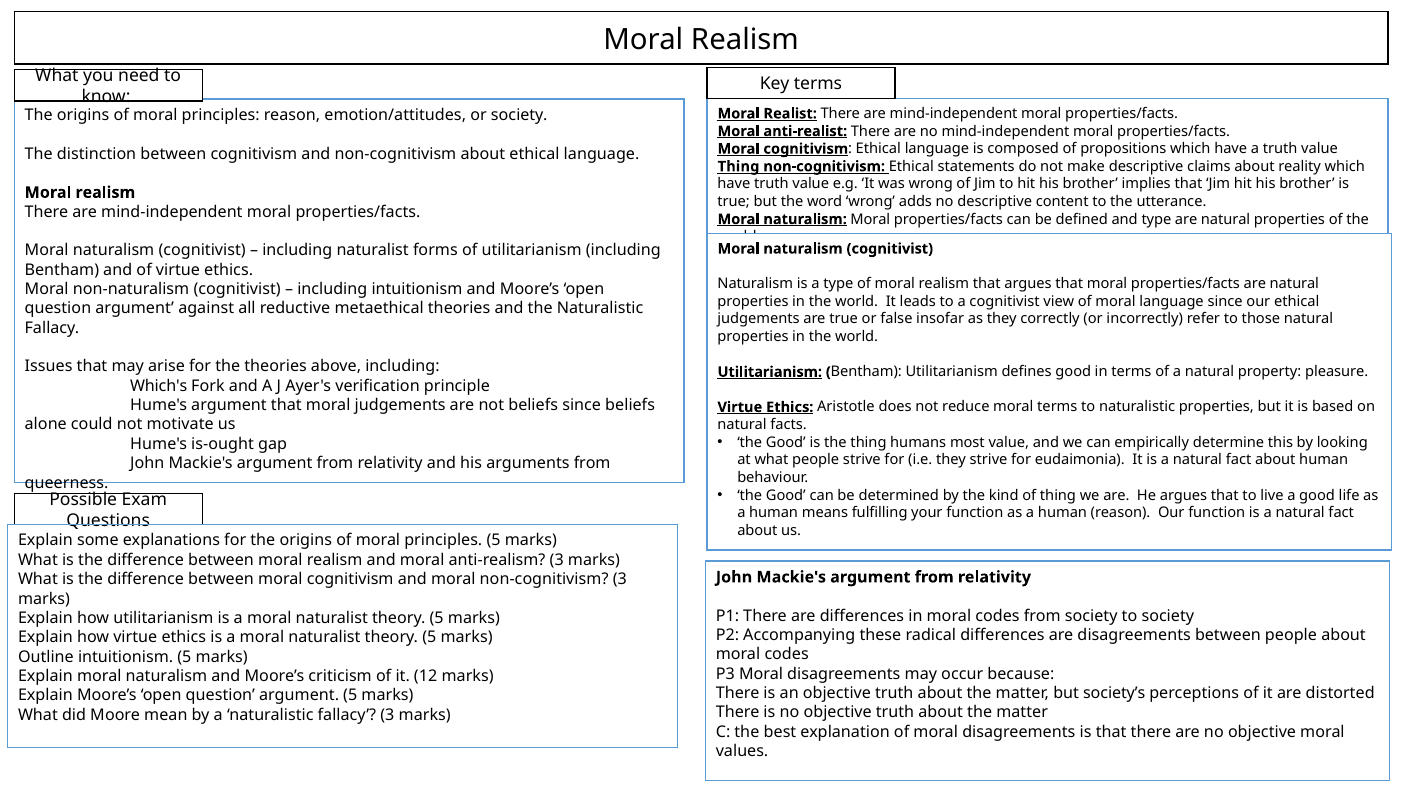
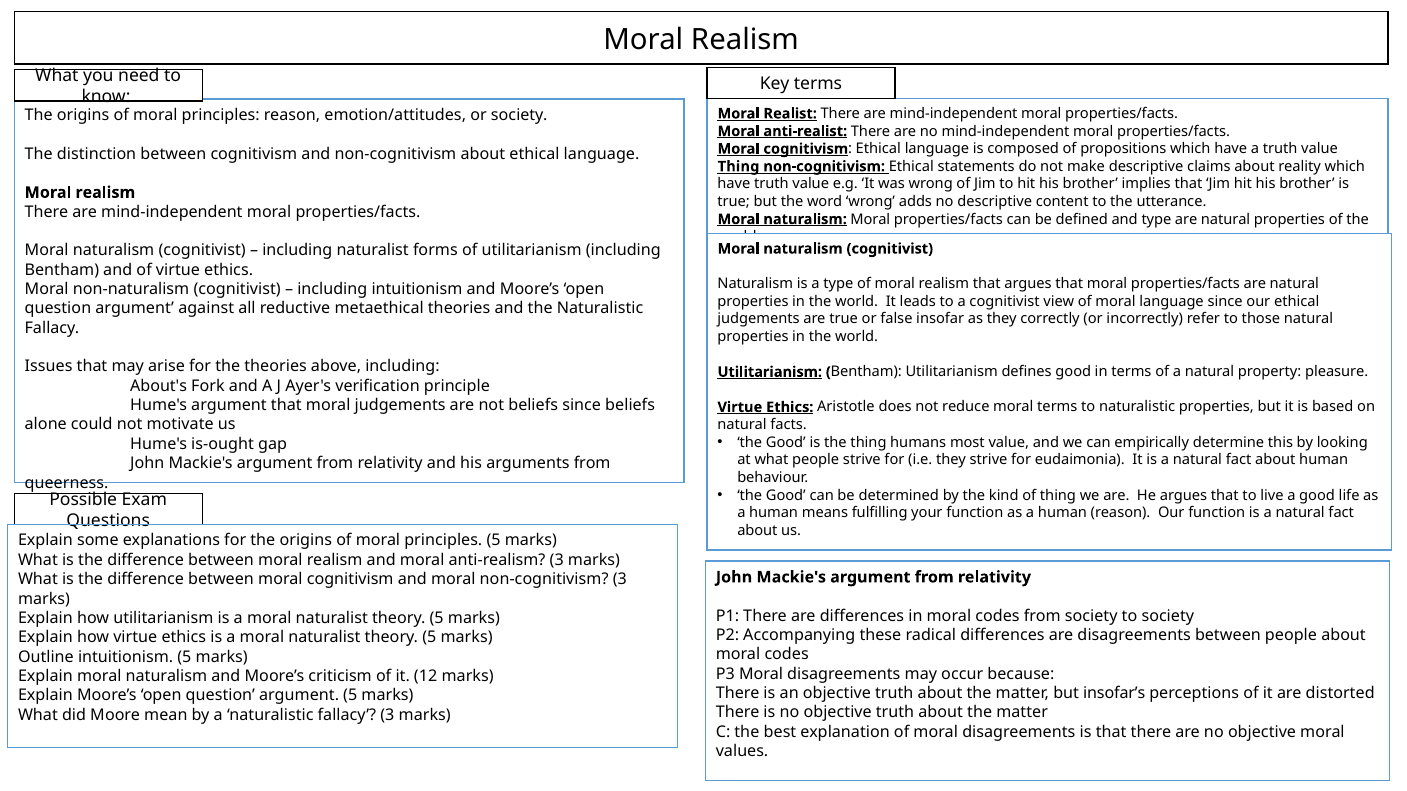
Which's: Which's -> About's
society’s: society’s -> insofar’s
